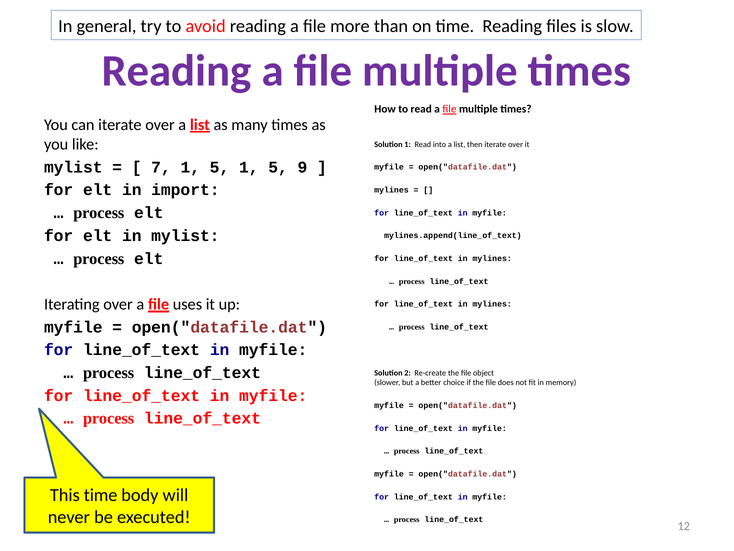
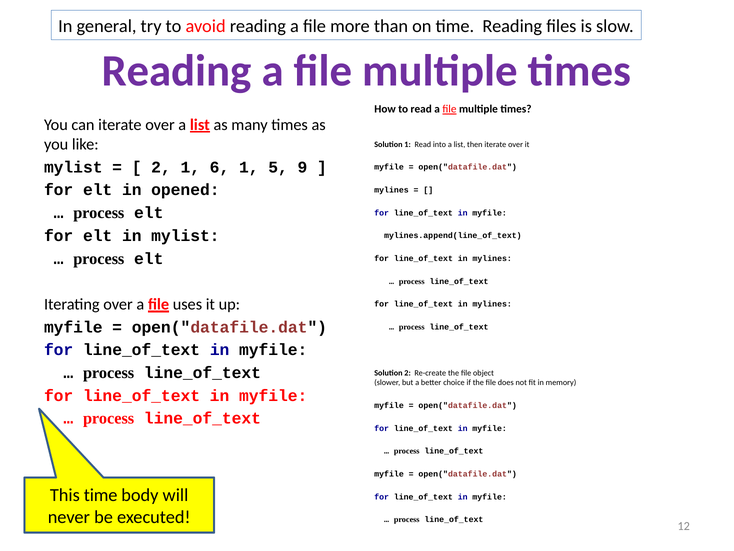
7 at (161, 167): 7 -> 2
5 at (220, 167): 5 -> 6
import: import -> opened
